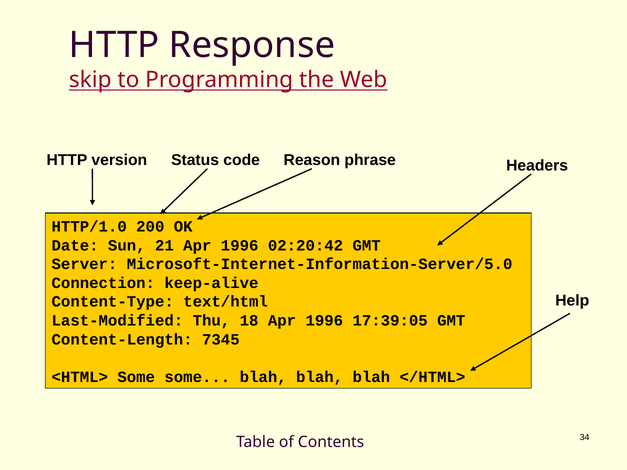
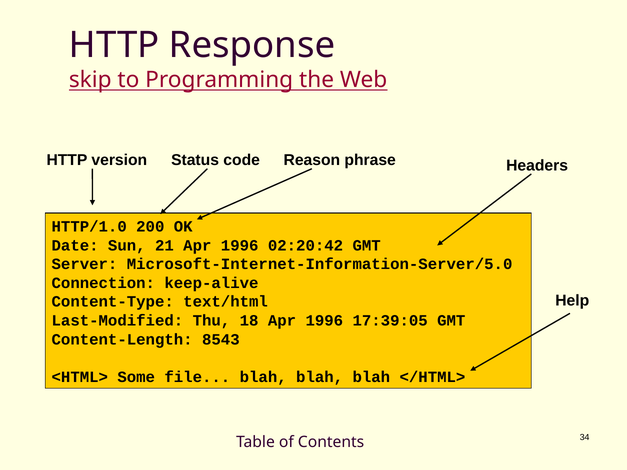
7345: 7345 -> 8543
Some some: some -> file
